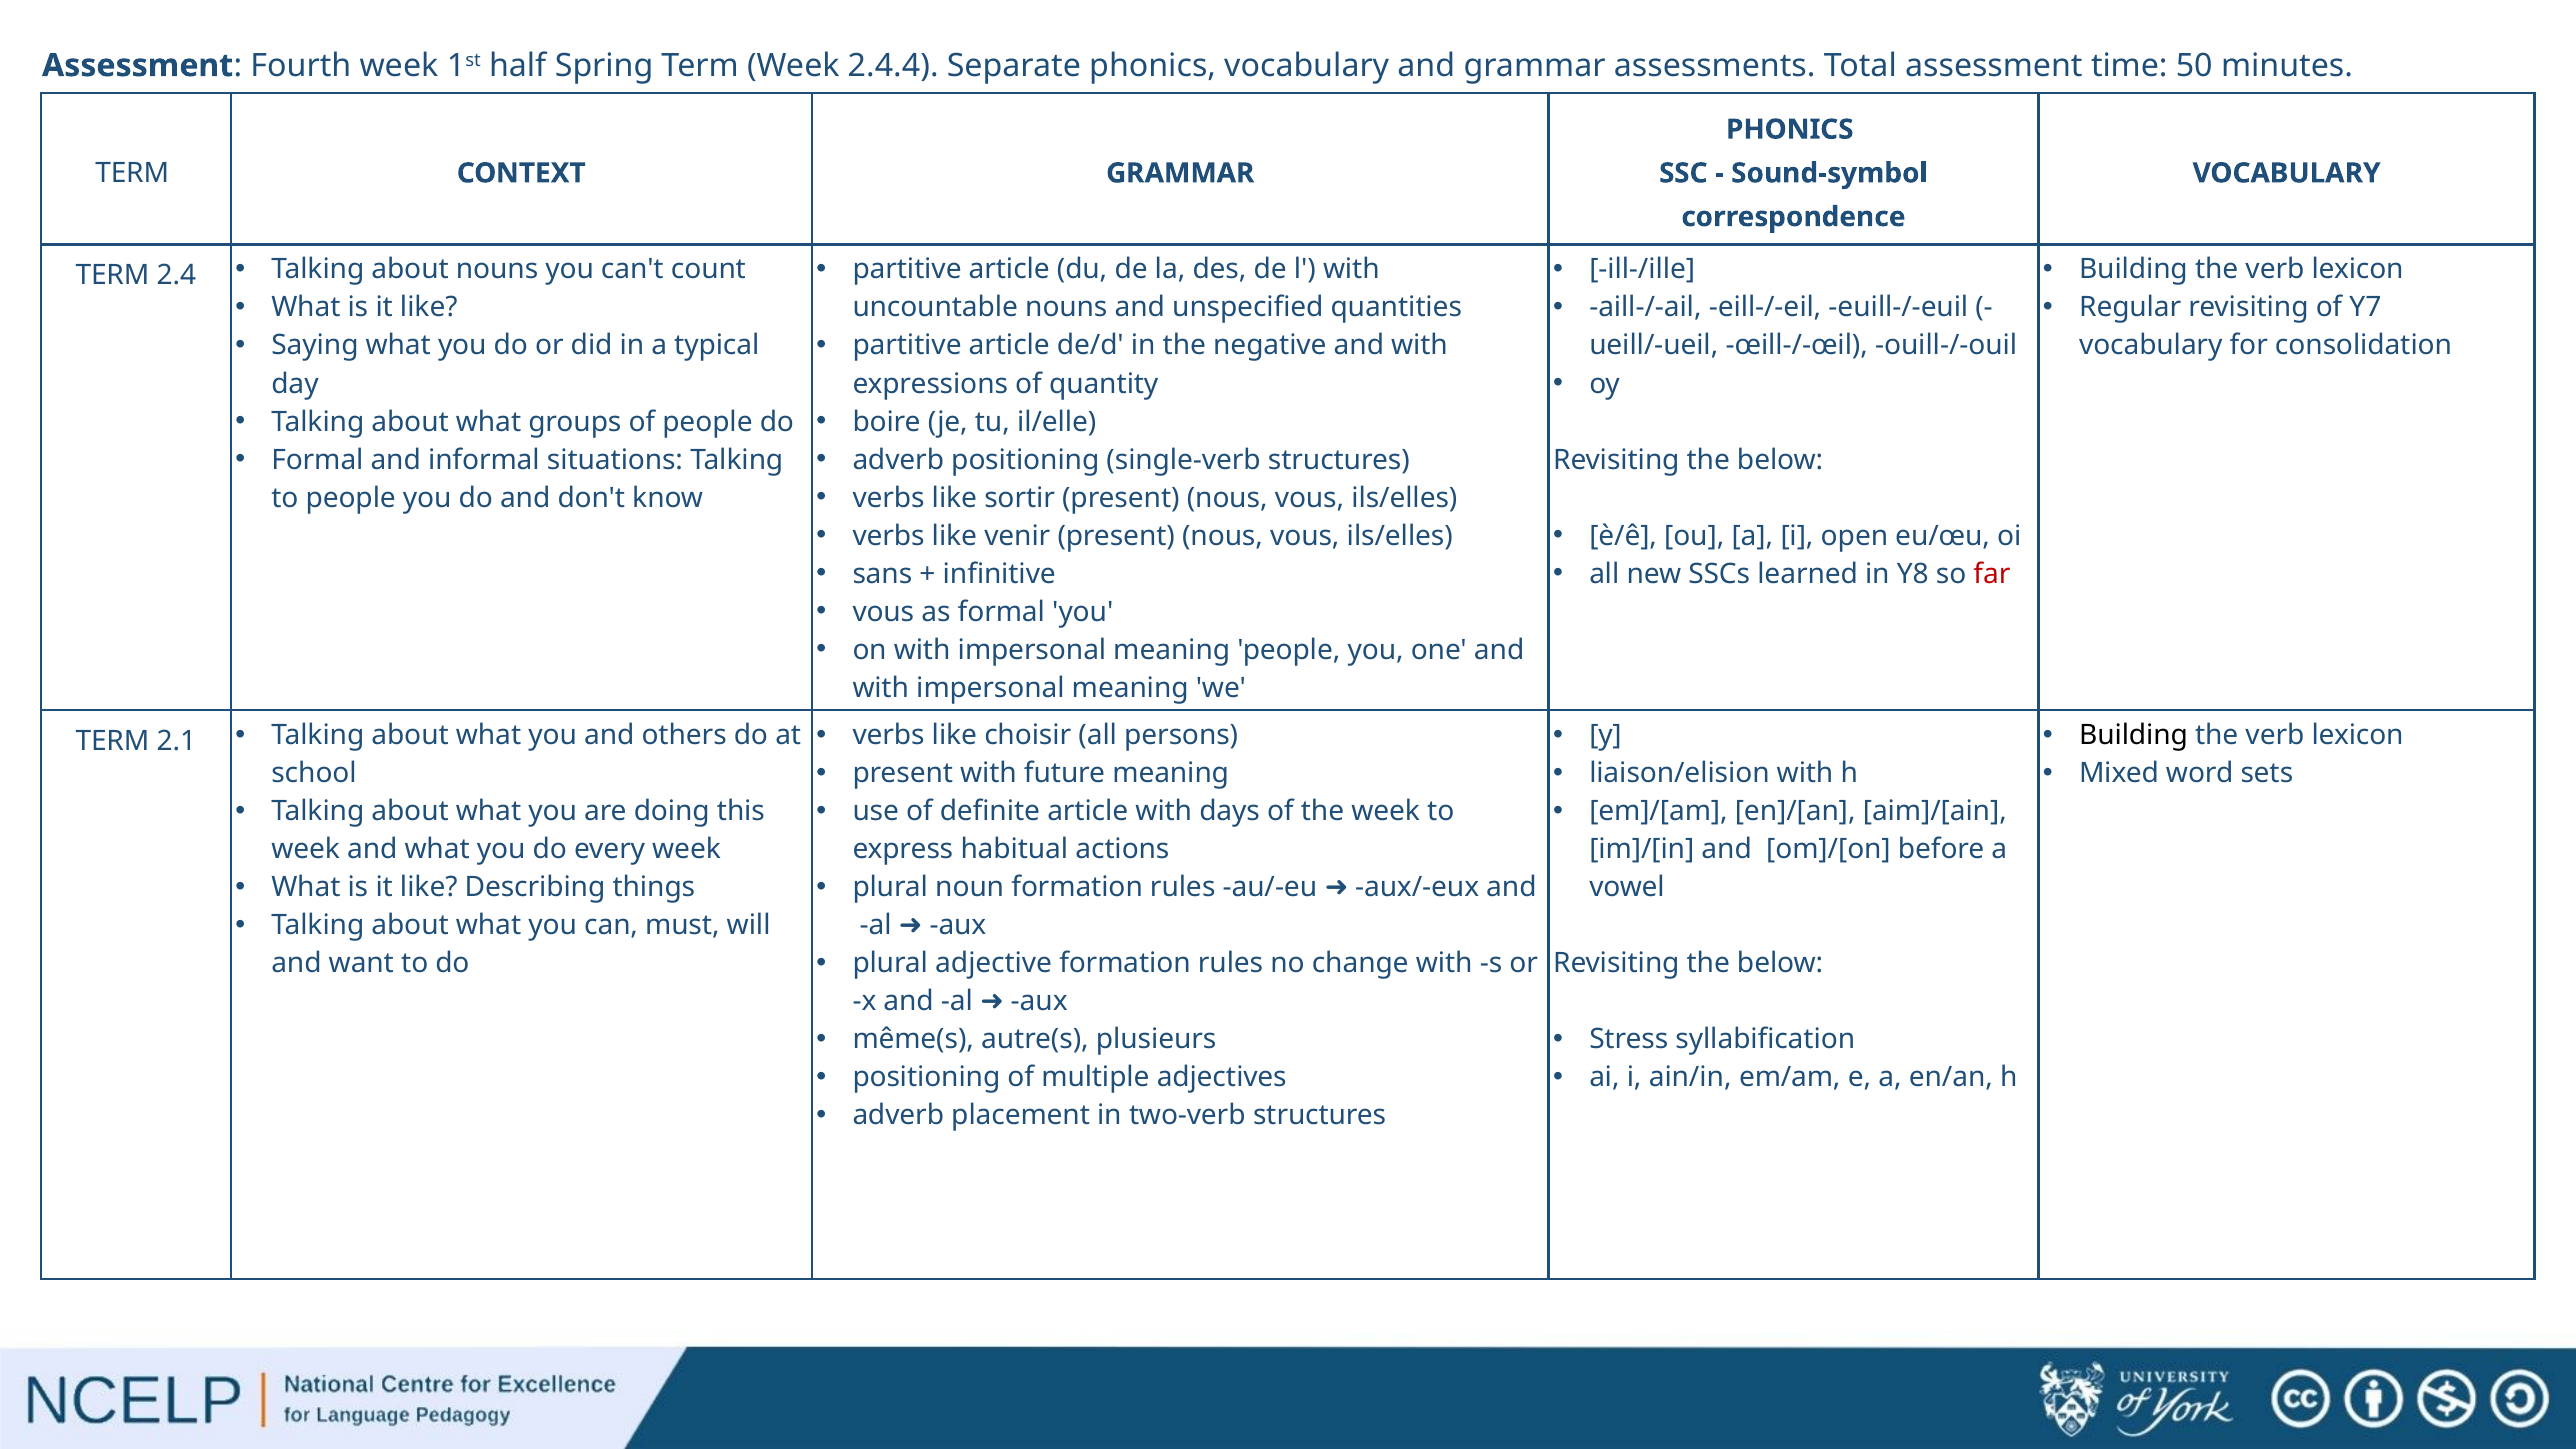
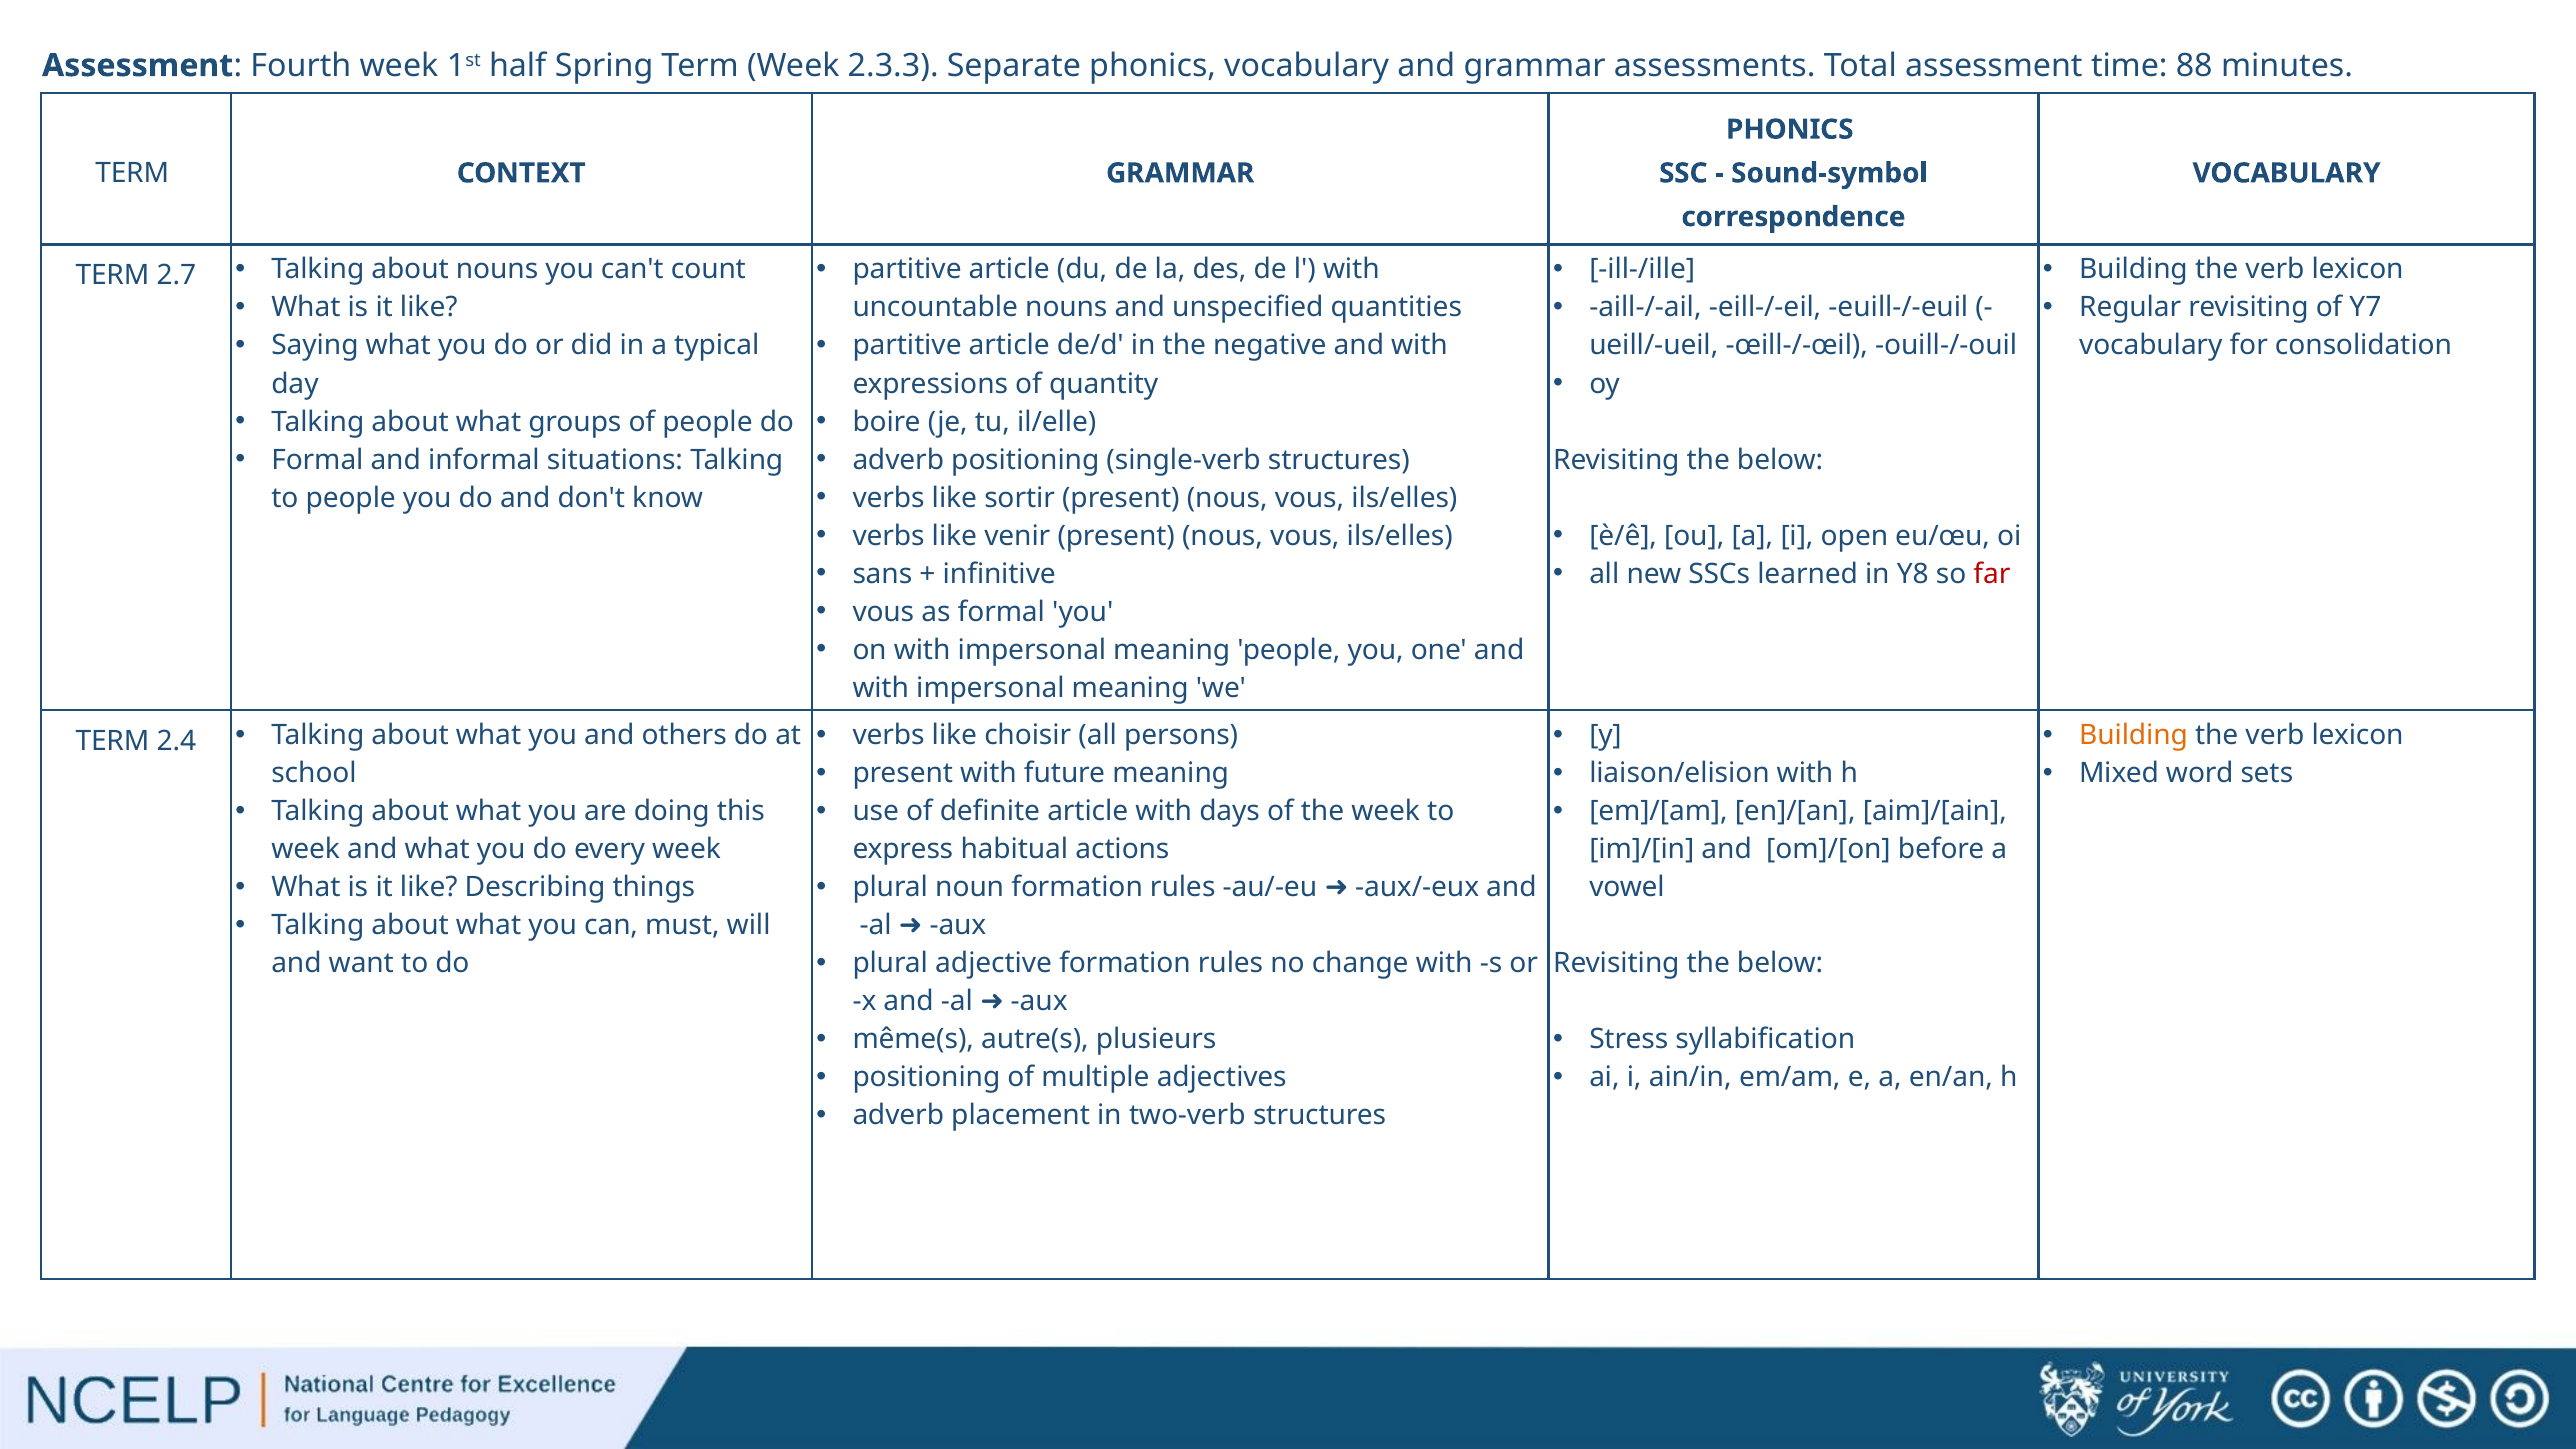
2.4.4: 2.4.4 -> 2.3.3
50: 50 -> 88
2.4: 2.4 -> 2.7
Building at (2134, 735) colour: black -> orange
2.1: 2.1 -> 2.4
